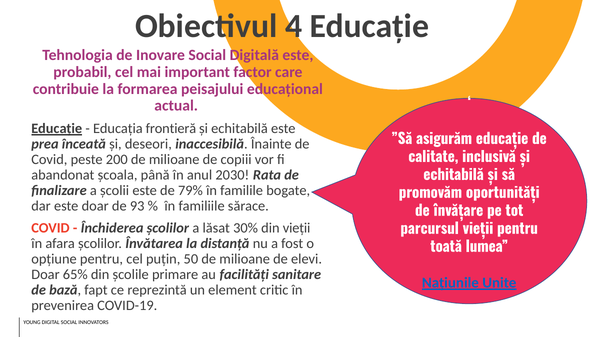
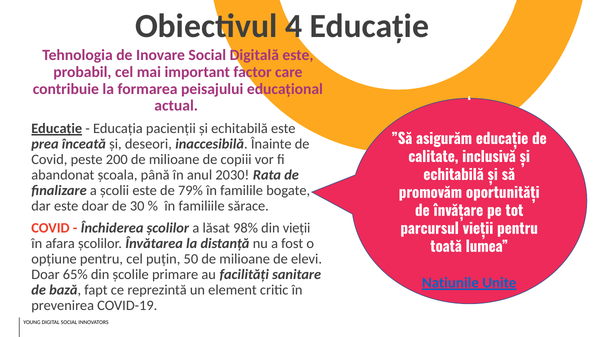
frontieră: frontieră -> pacienții
93: 93 -> 30
30%: 30% -> 98%
